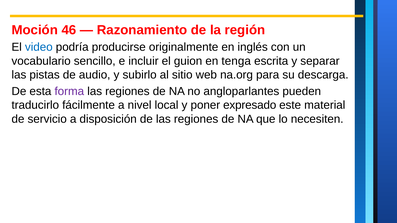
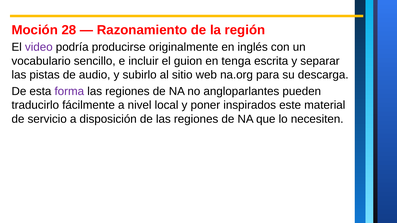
46: 46 -> 28
video colour: blue -> purple
expresado: expresado -> inspirados
